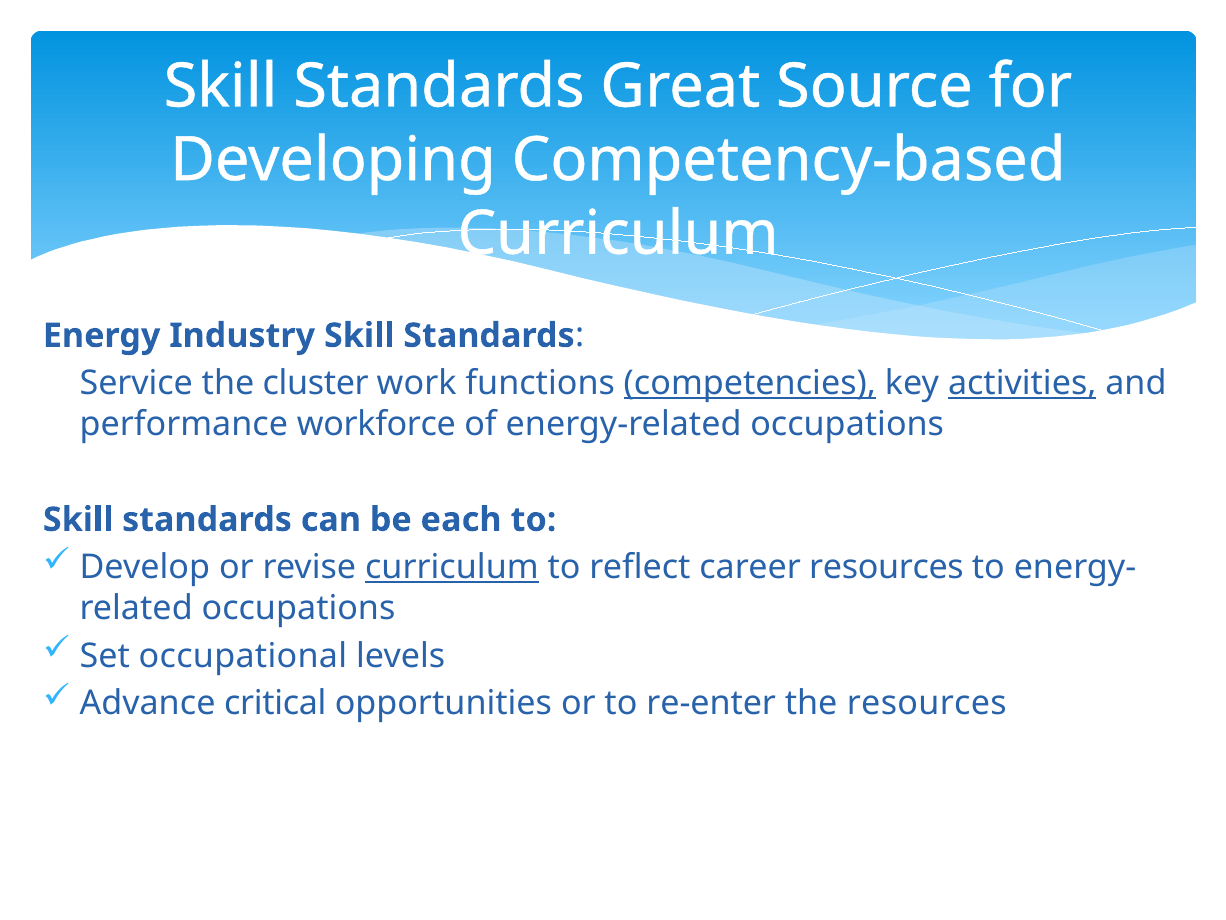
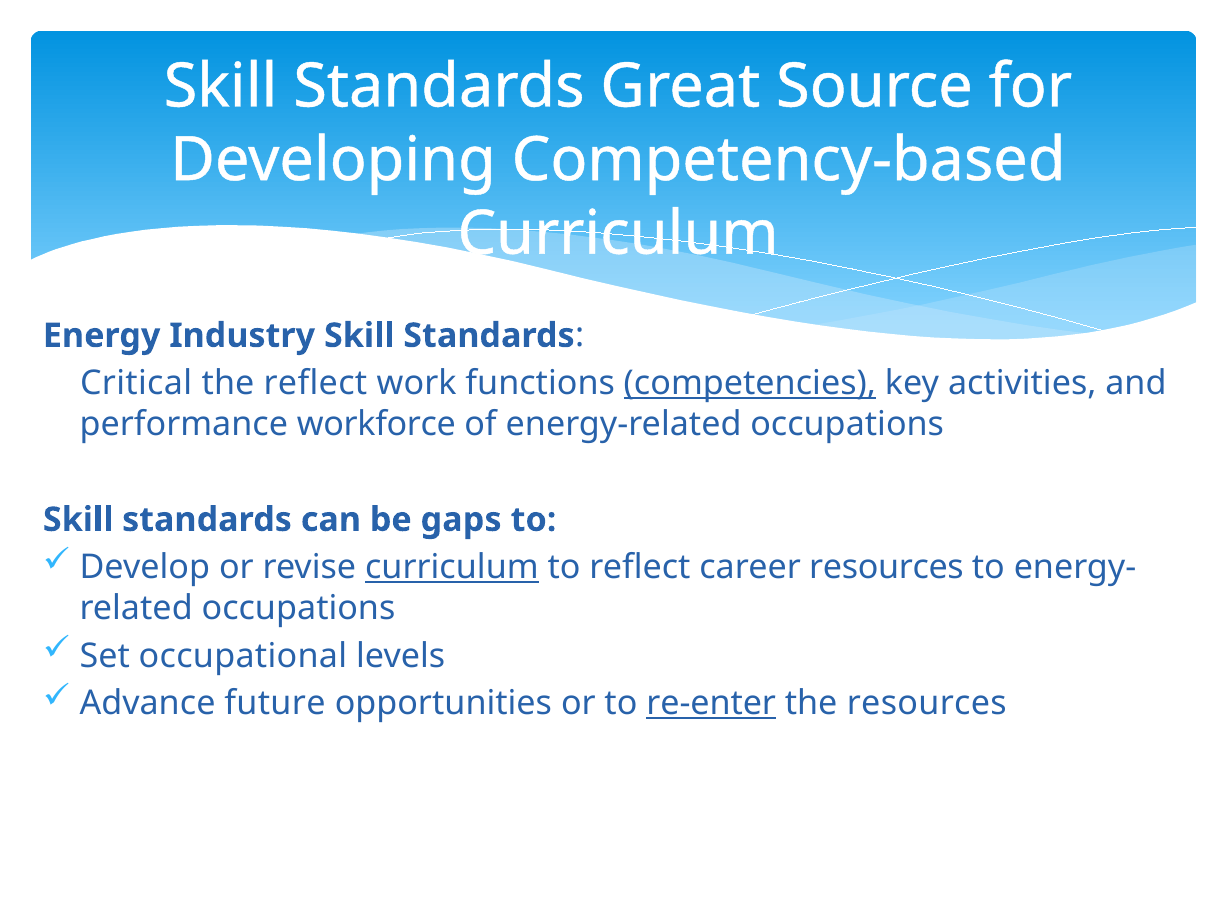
Service: Service -> Critical
the cluster: cluster -> reflect
activities underline: present -> none
each: each -> gaps
critical: critical -> future
re-enter underline: none -> present
